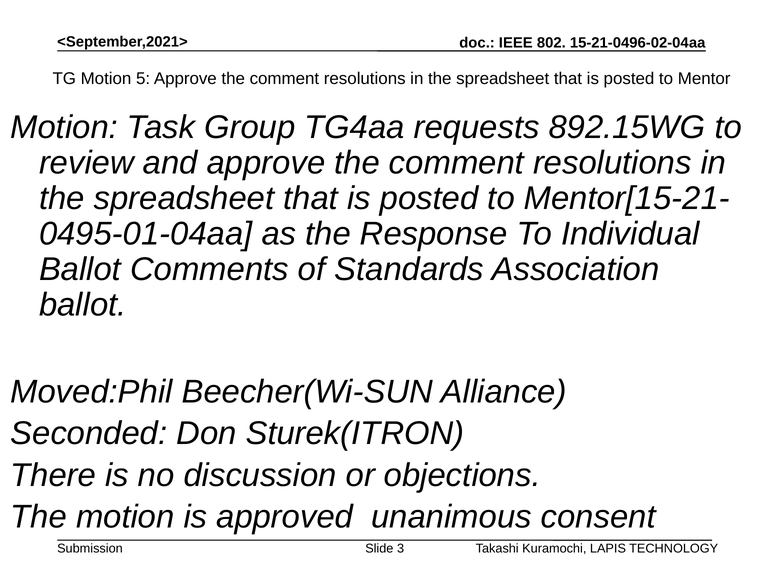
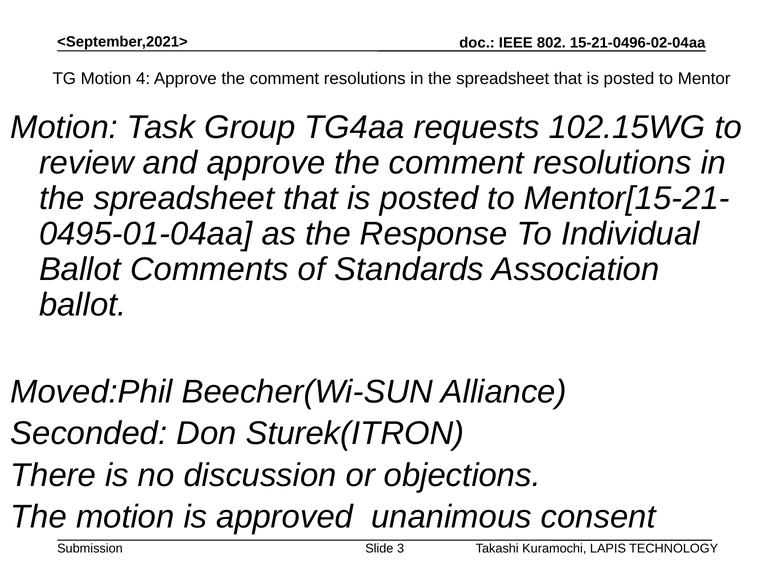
5: 5 -> 4
892.15WG: 892.15WG -> 102.15WG
